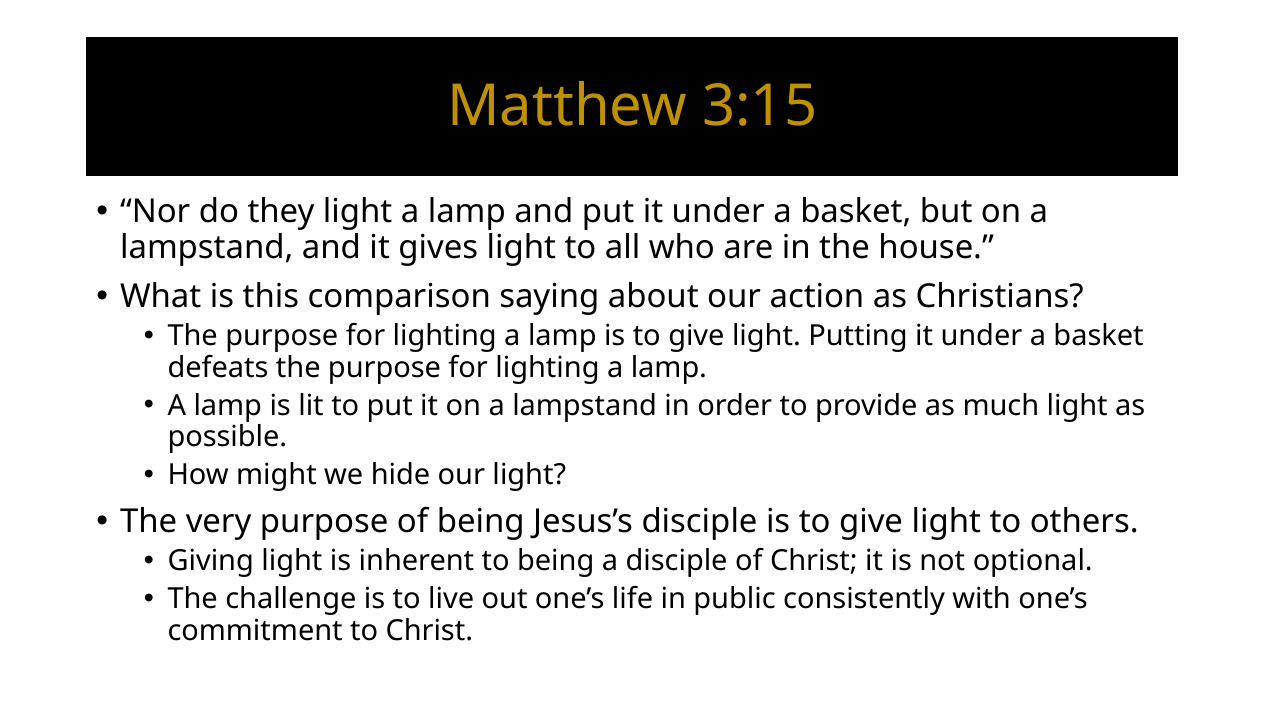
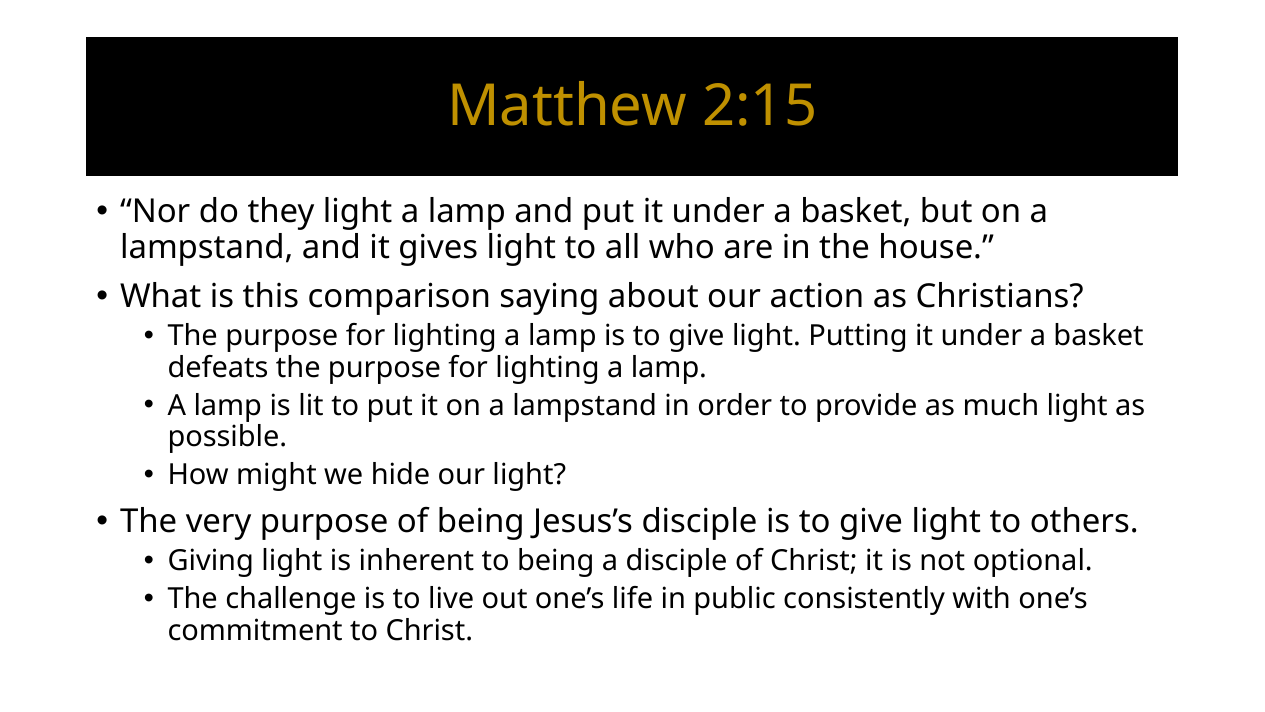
3:15: 3:15 -> 2:15
